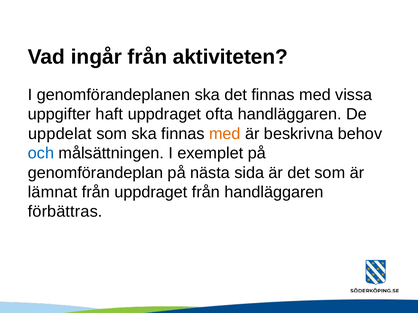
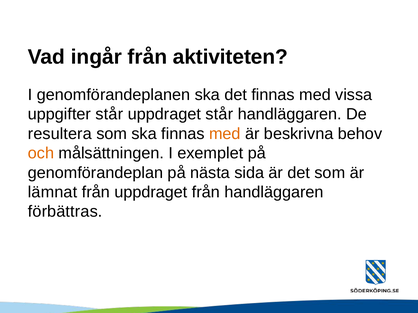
uppgifter haft: haft -> står
uppdraget ofta: ofta -> står
uppdelat: uppdelat -> resultera
och colour: blue -> orange
